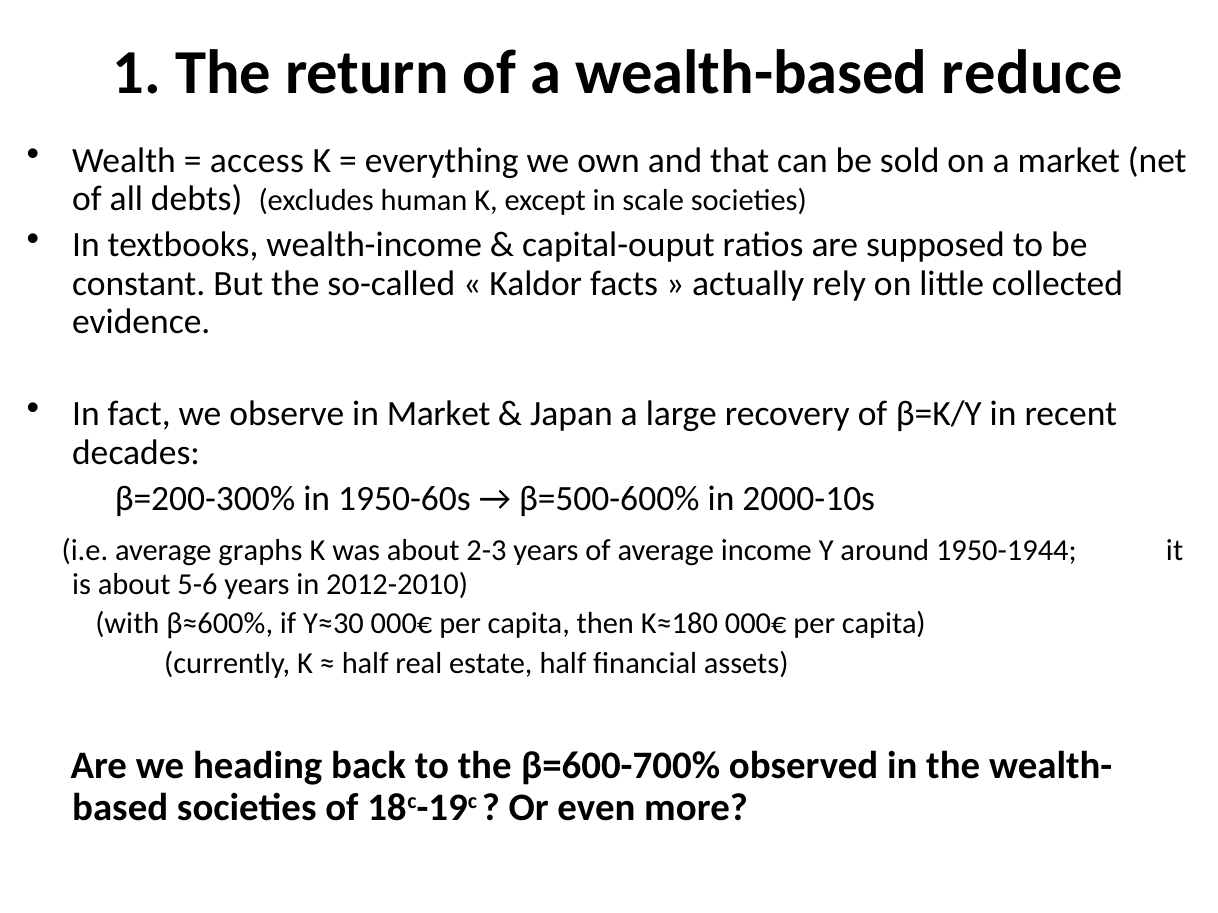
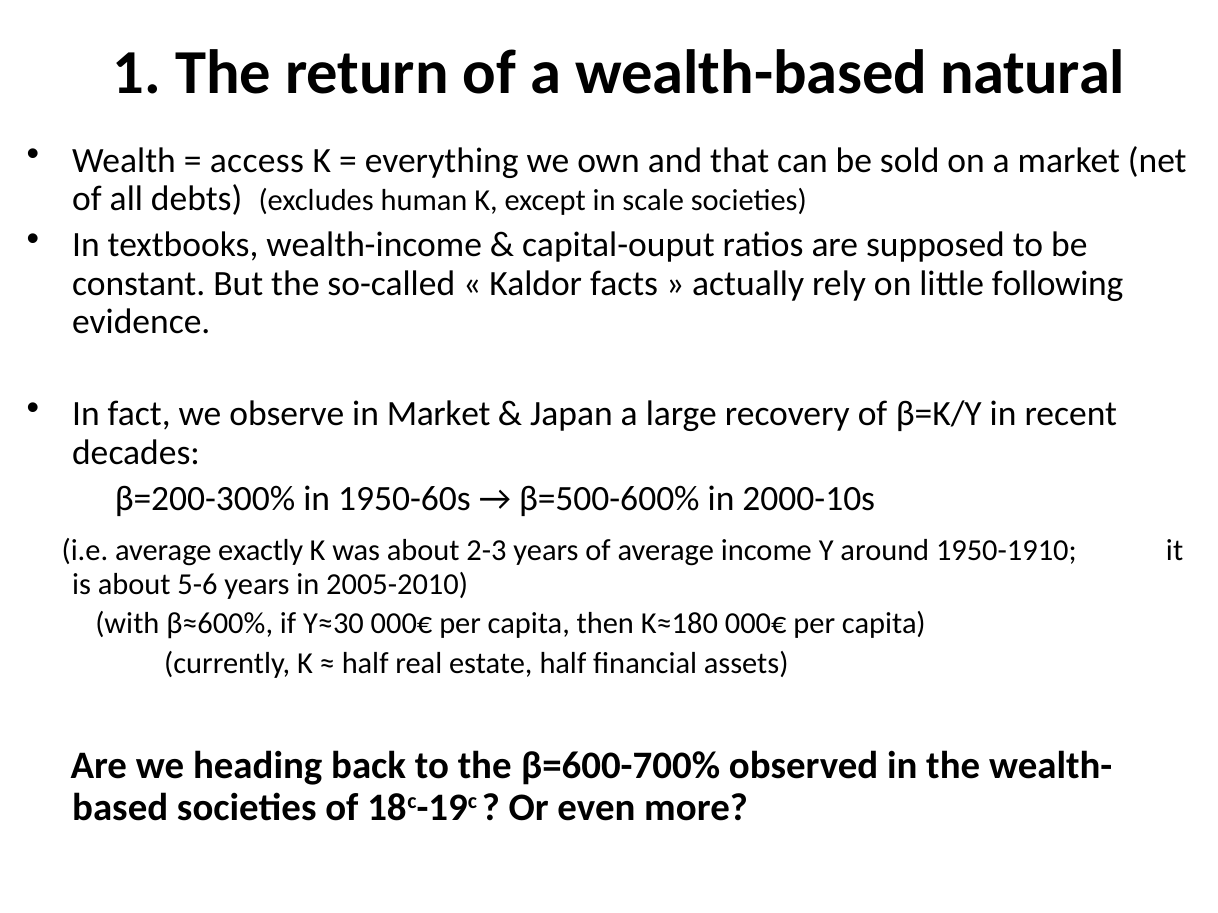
reduce: reduce -> natural
collected: collected -> following
graphs: graphs -> exactly
1950-1944: 1950-1944 -> 1950-1910
2012-2010: 2012-2010 -> 2005-2010
